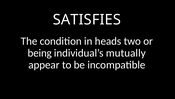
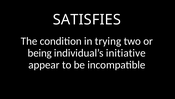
heads: heads -> trying
mutually: mutually -> initiative
